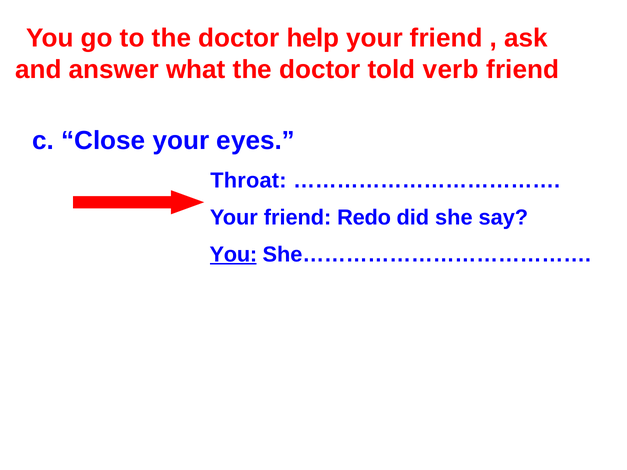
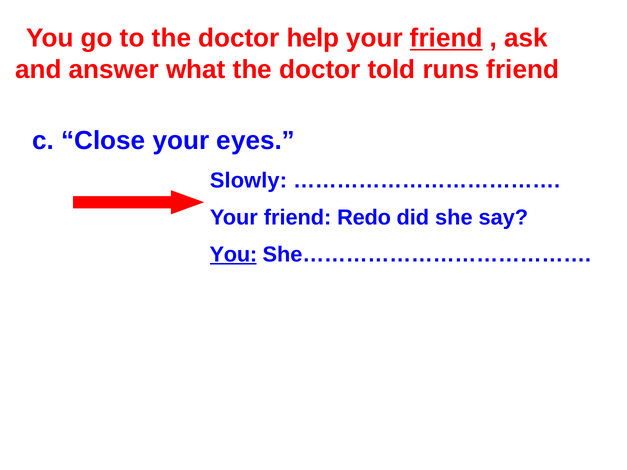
friend at (446, 38) underline: none -> present
verb: verb -> runs
Throat: Throat -> Slowly
